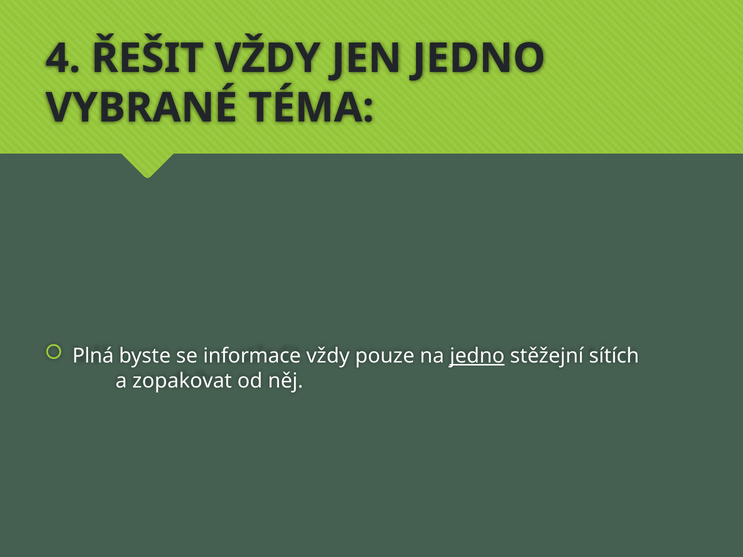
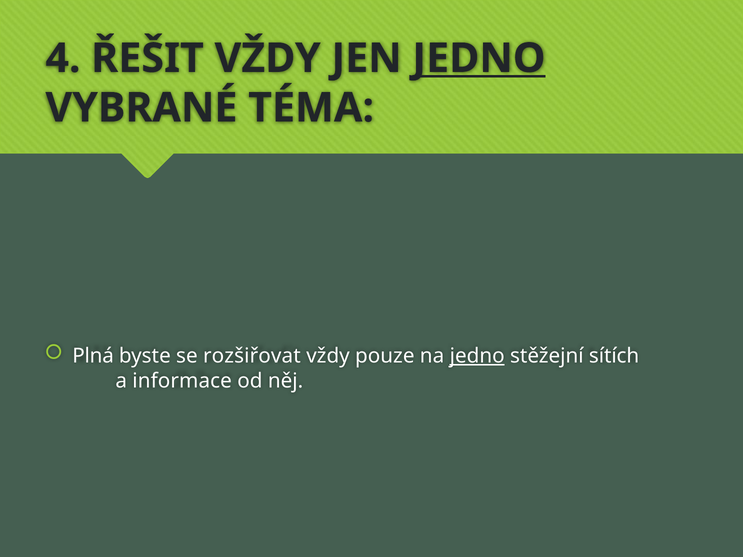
JEDNO at (479, 58) underline: none -> present
informace: informace -> rozšiřovat
zopakovat: zopakovat -> informace
